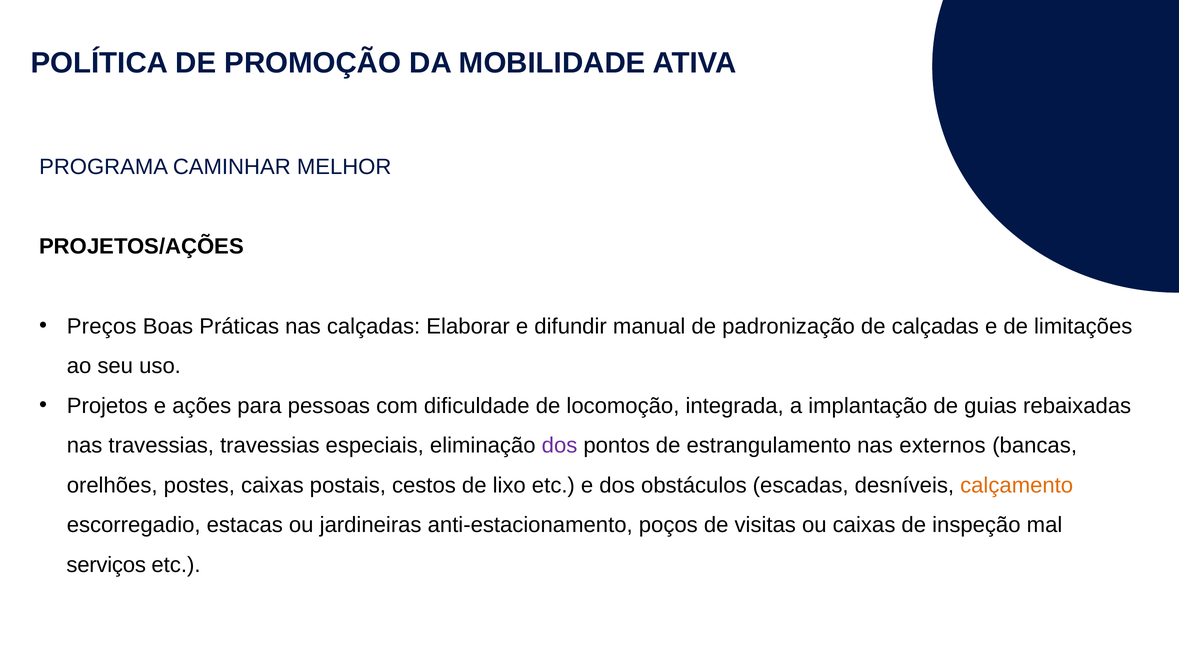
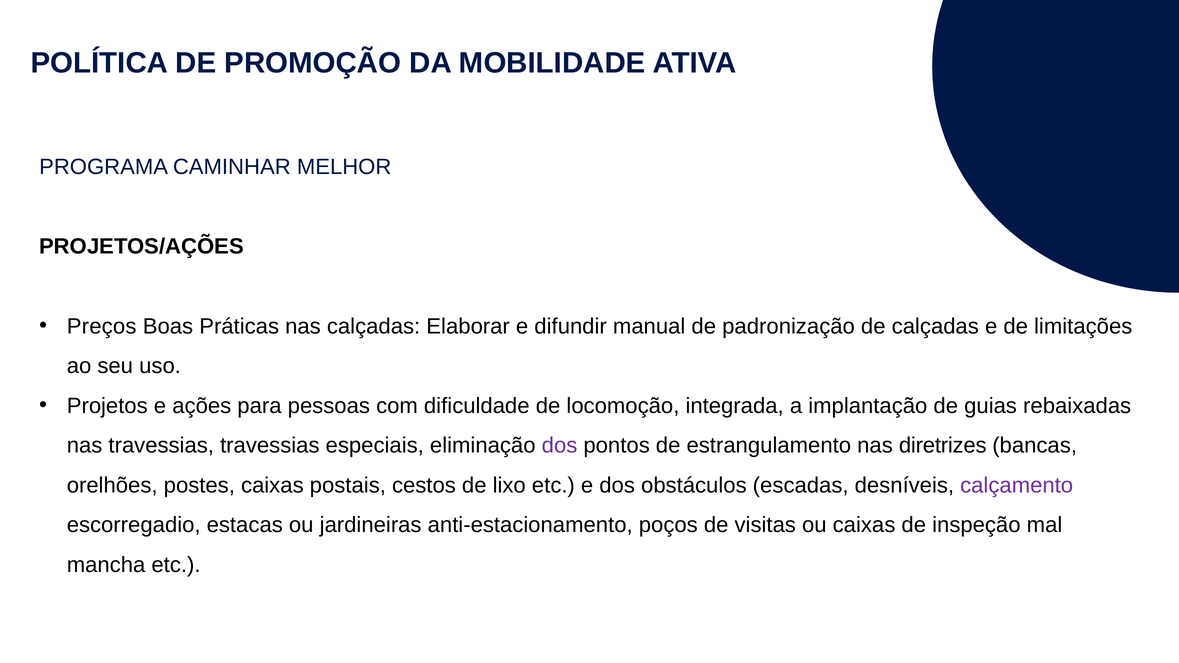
externos: externos -> diretrizes
calçamento colour: orange -> purple
serviços: serviços -> mancha
